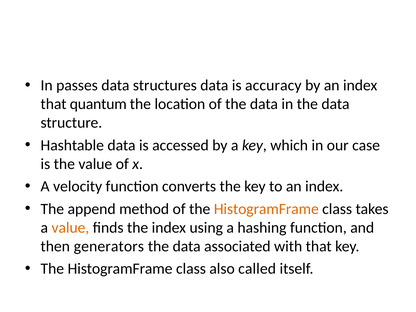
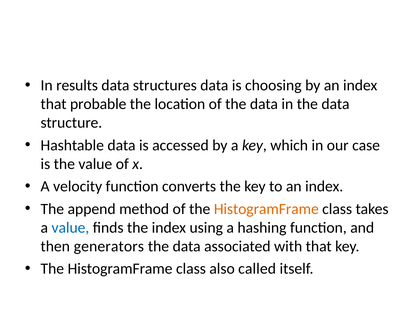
passes: passes -> results
accuracy: accuracy -> choosing
quantum: quantum -> probable
value at (70, 228) colour: orange -> blue
